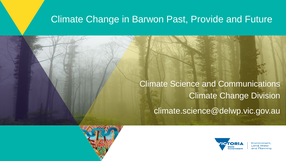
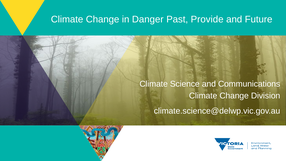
Barwon: Barwon -> Danger
